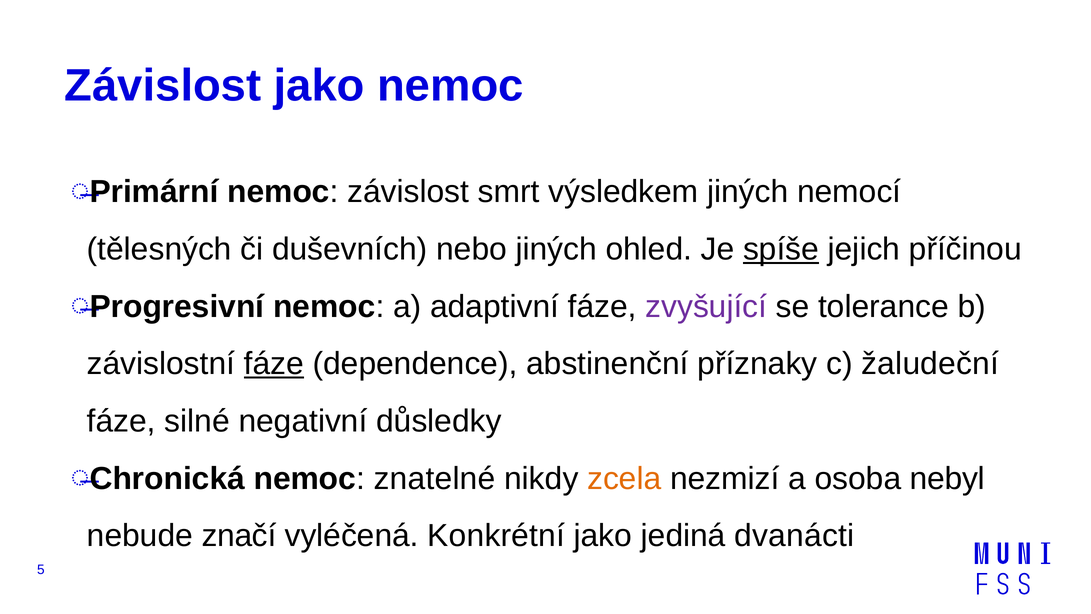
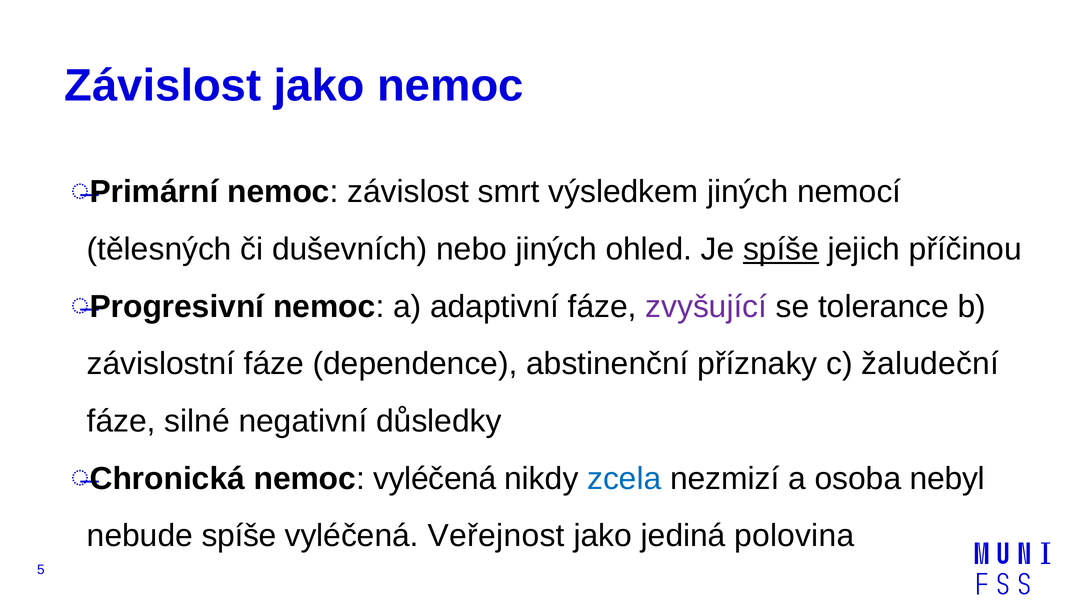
fáze at (274, 364) underline: present -> none
nemoc znatelné: znatelné -> vyléčená
zcela colour: orange -> blue
nebude značí: značí -> spíše
Konkrétní: Konkrétní -> Veřejnost
dvanácti: dvanácti -> polovina
